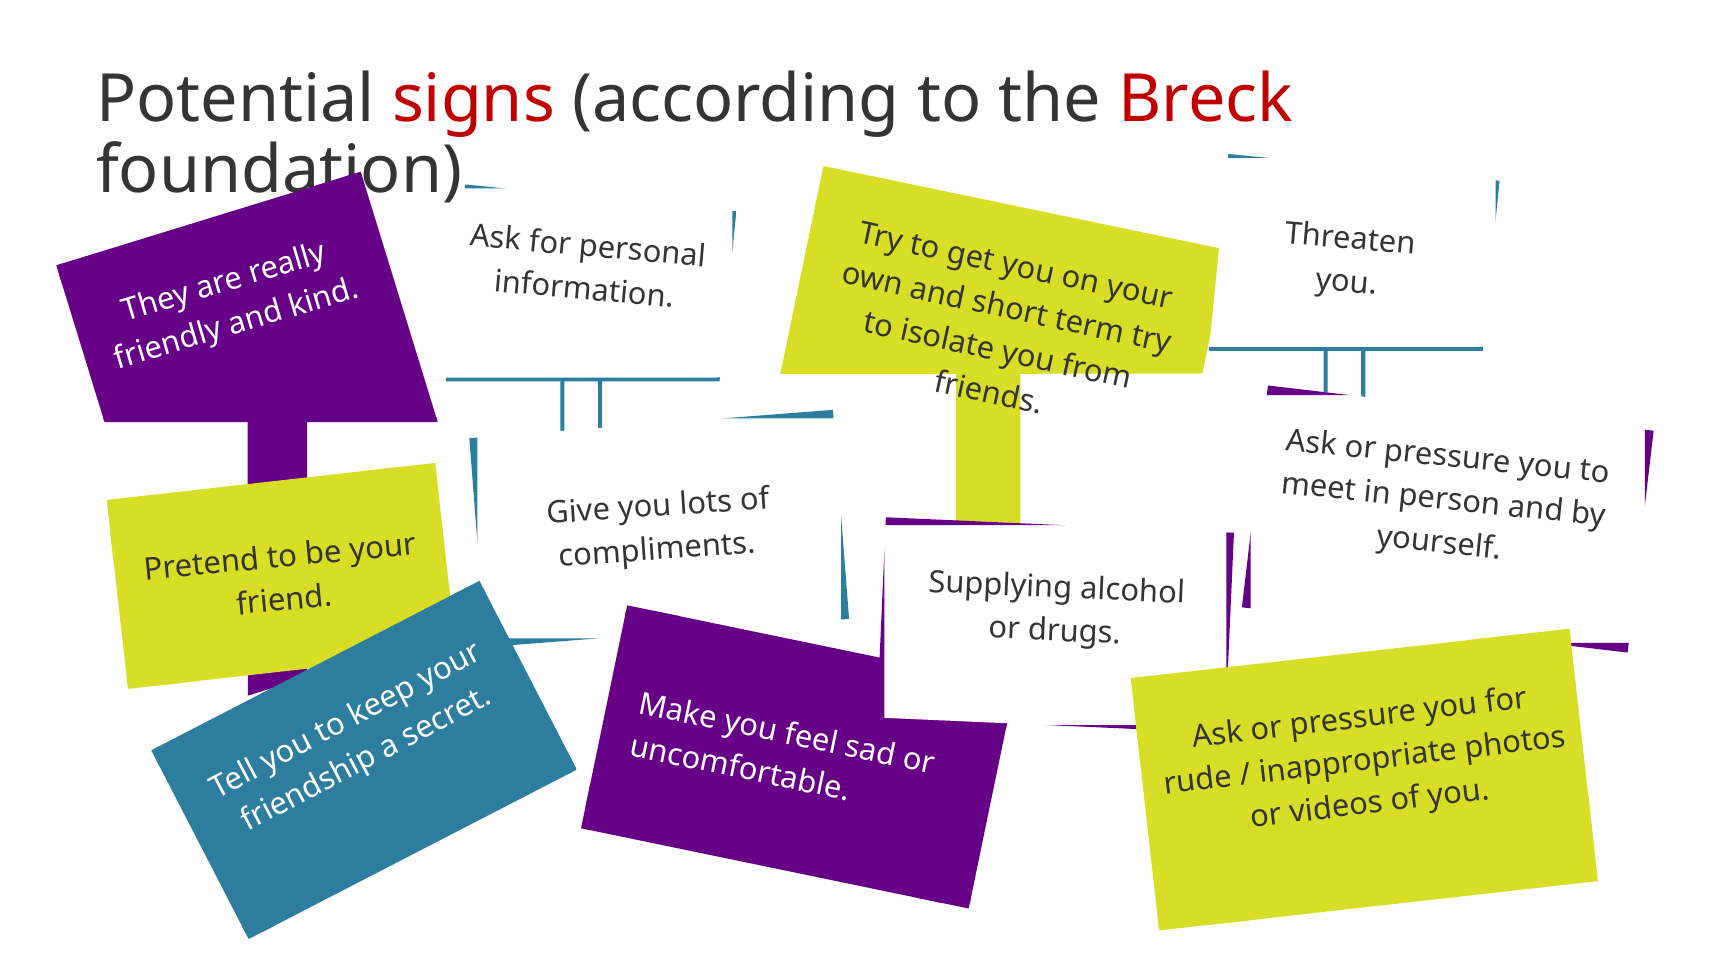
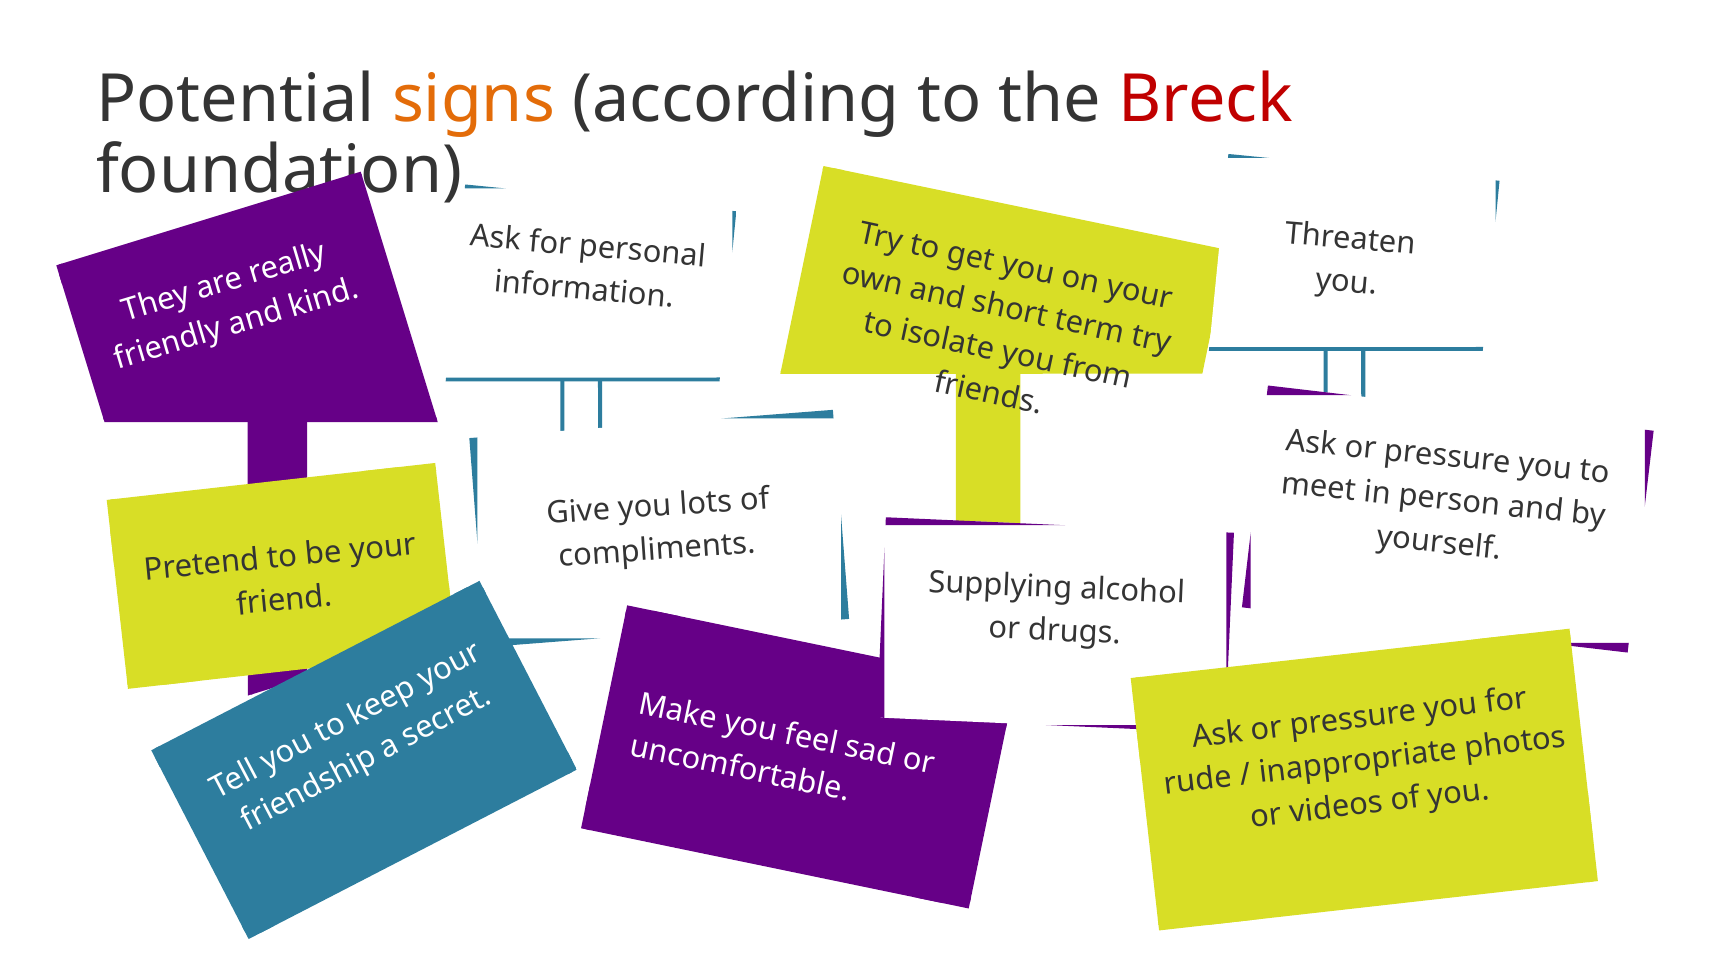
signs colour: red -> orange
